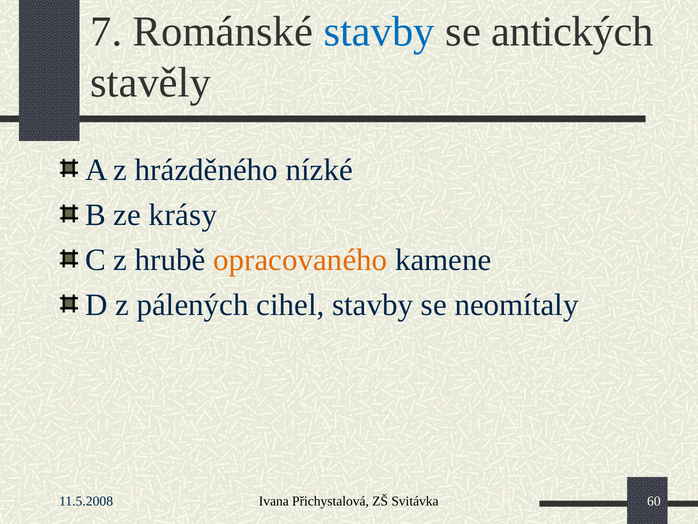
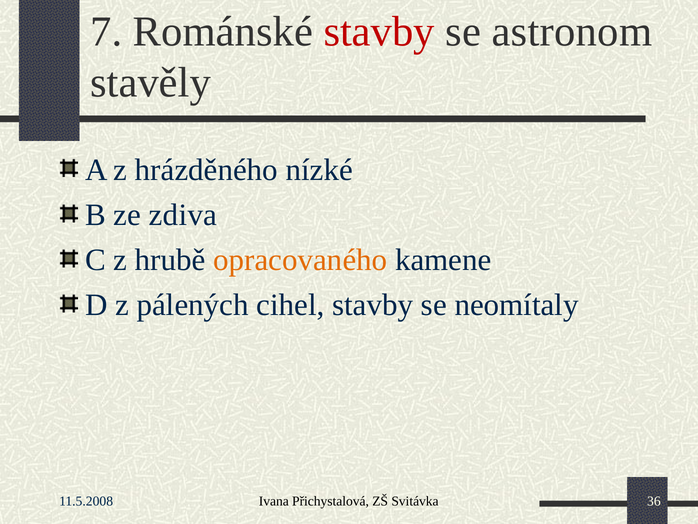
stavby at (379, 32) colour: blue -> red
antických: antických -> astronom
krásy: krásy -> zdiva
60: 60 -> 36
